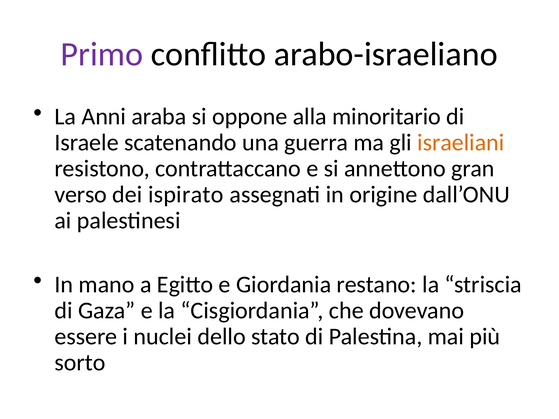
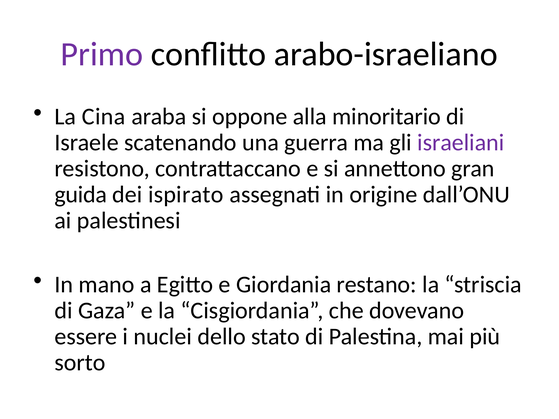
Anni: Anni -> Cina
israeliani colour: orange -> purple
verso: verso -> guida
